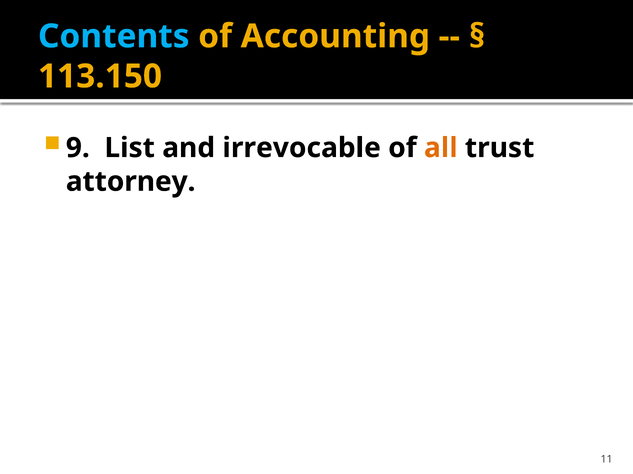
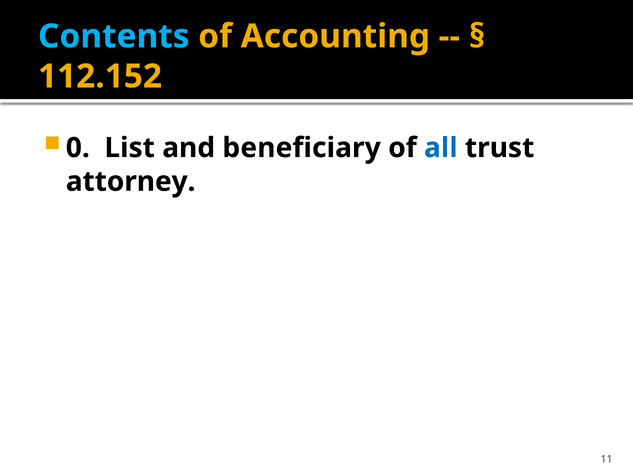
113.150: 113.150 -> 112.152
9: 9 -> 0
irrevocable: irrevocable -> beneficiary
all colour: orange -> blue
